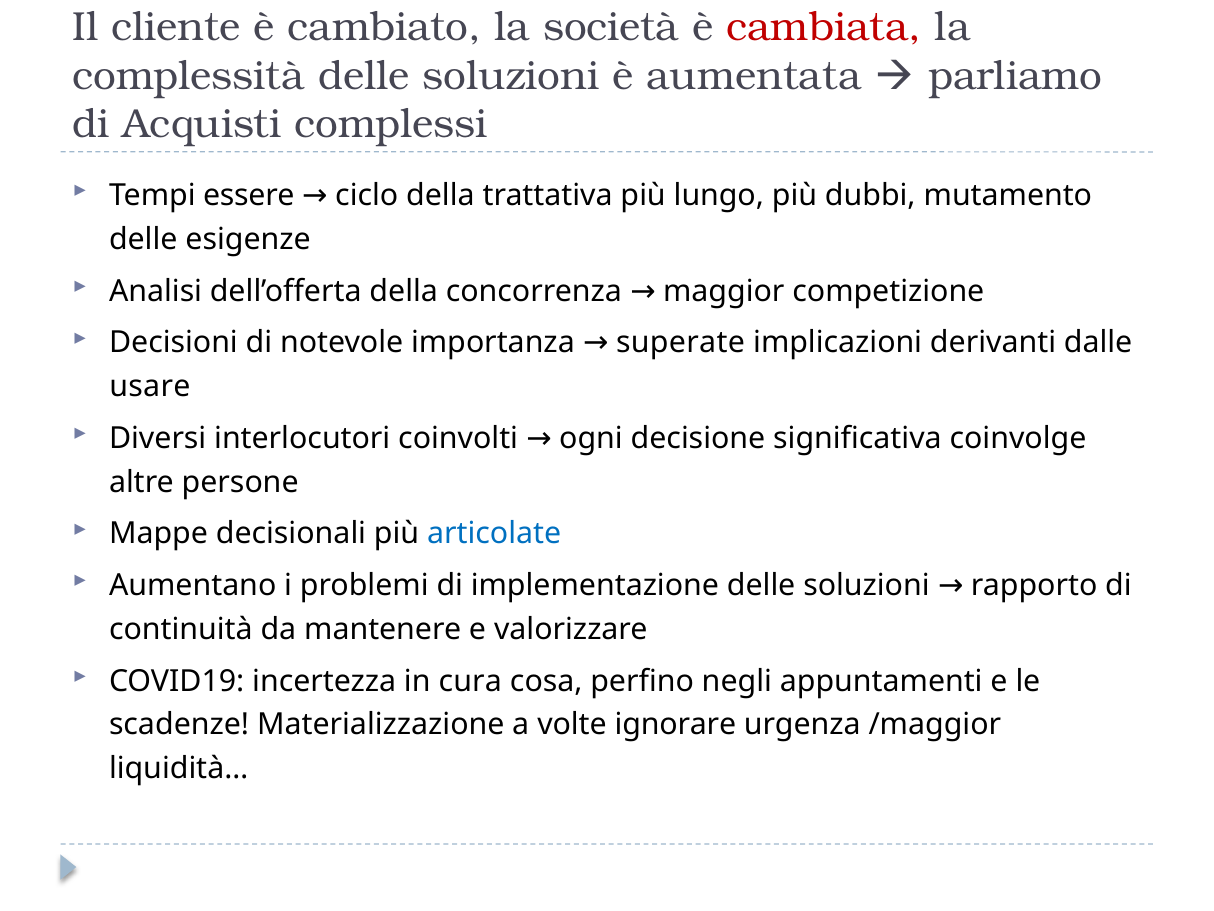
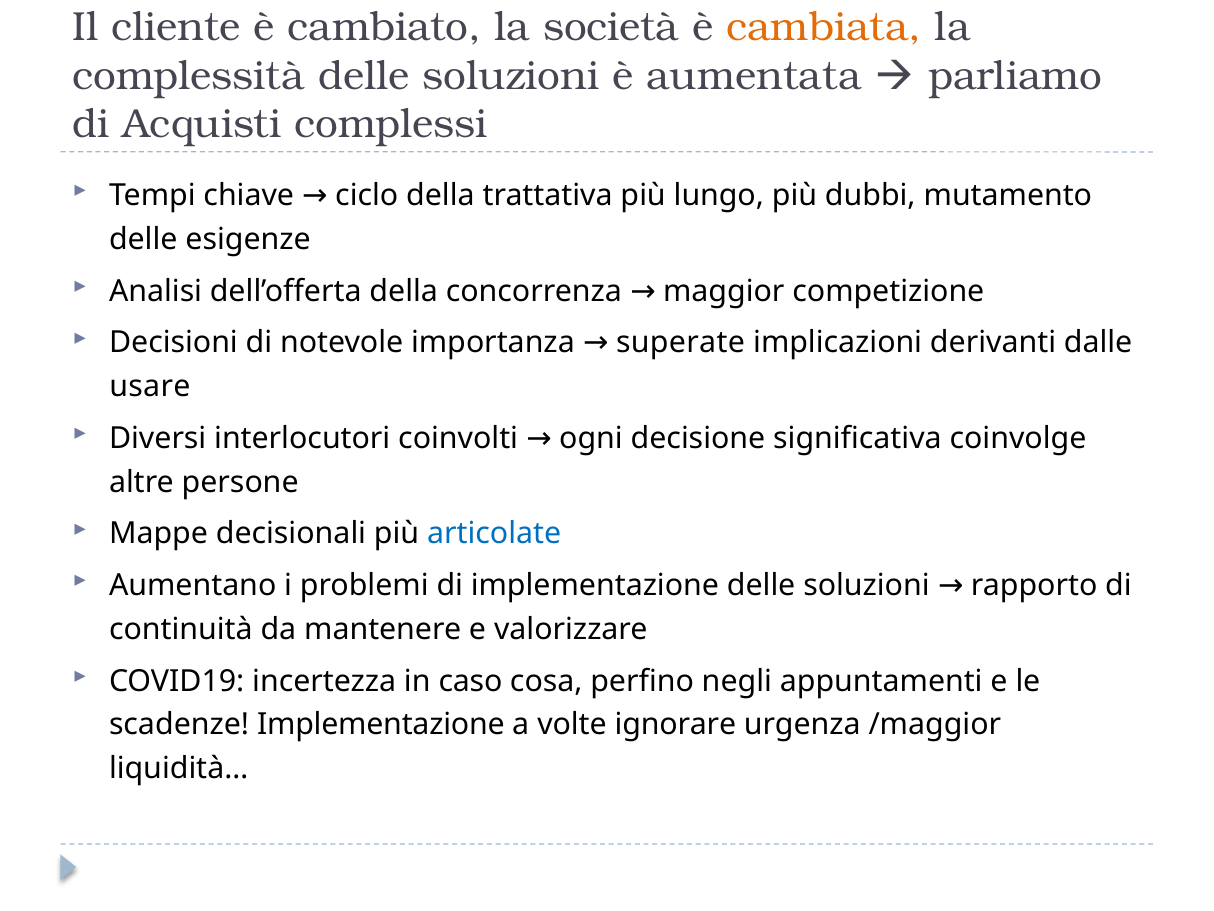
cambiata colour: red -> orange
essere: essere -> chiave
cura: cura -> caso
scadenze Materializzazione: Materializzazione -> Implementazione
